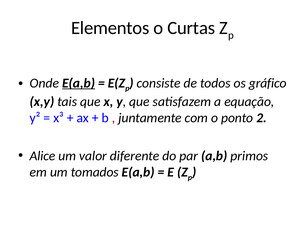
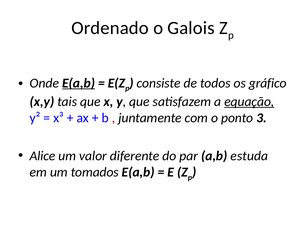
Elementos: Elementos -> Ordenado
Curtas: Curtas -> Galois
equação underline: none -> present
2: 2 -> 3
primos: primos -> estuda
